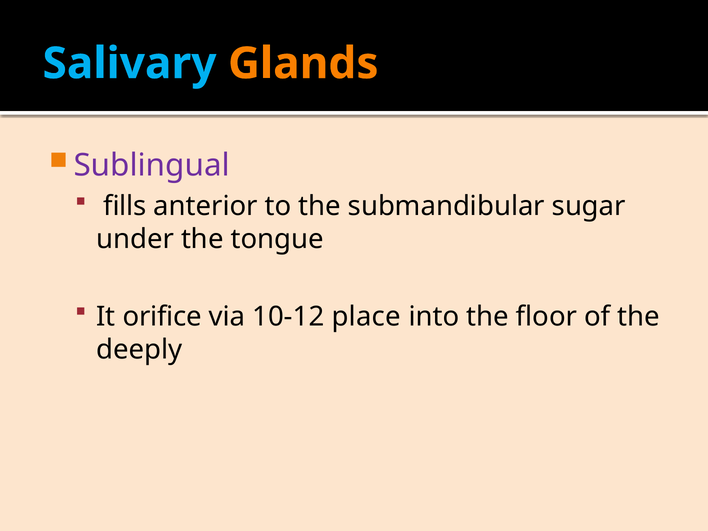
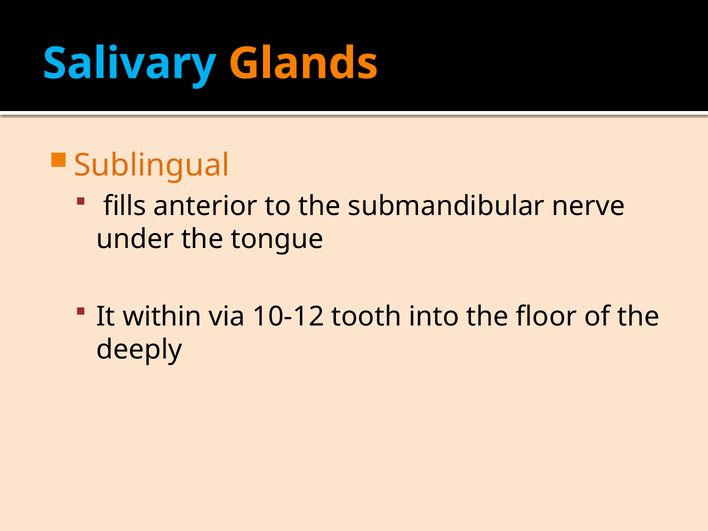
Sublingual colour: purple -> orange
sugar: sugar -> nerve
orifice: orifice -> within
place: place -> tooth
